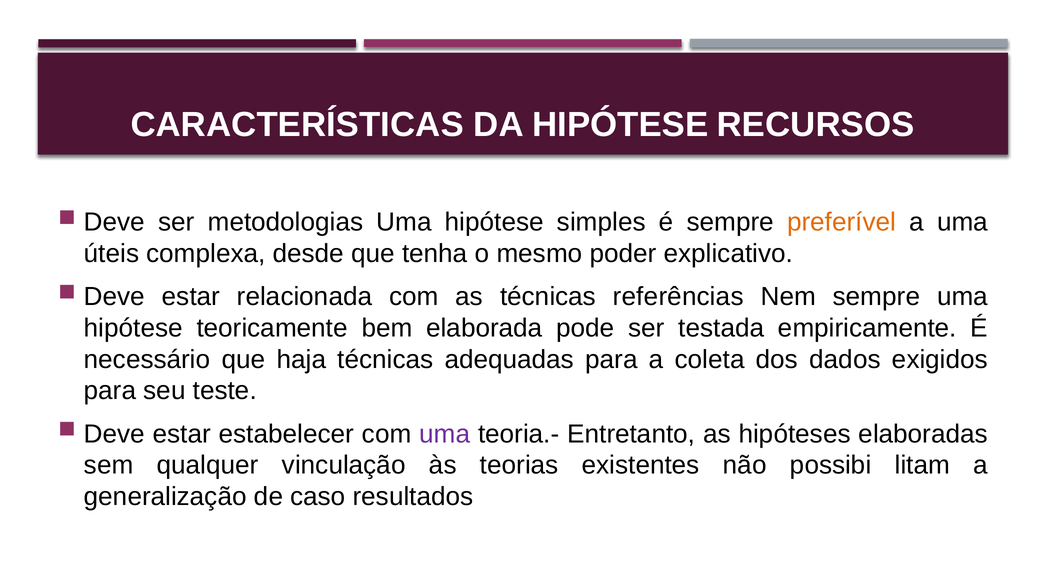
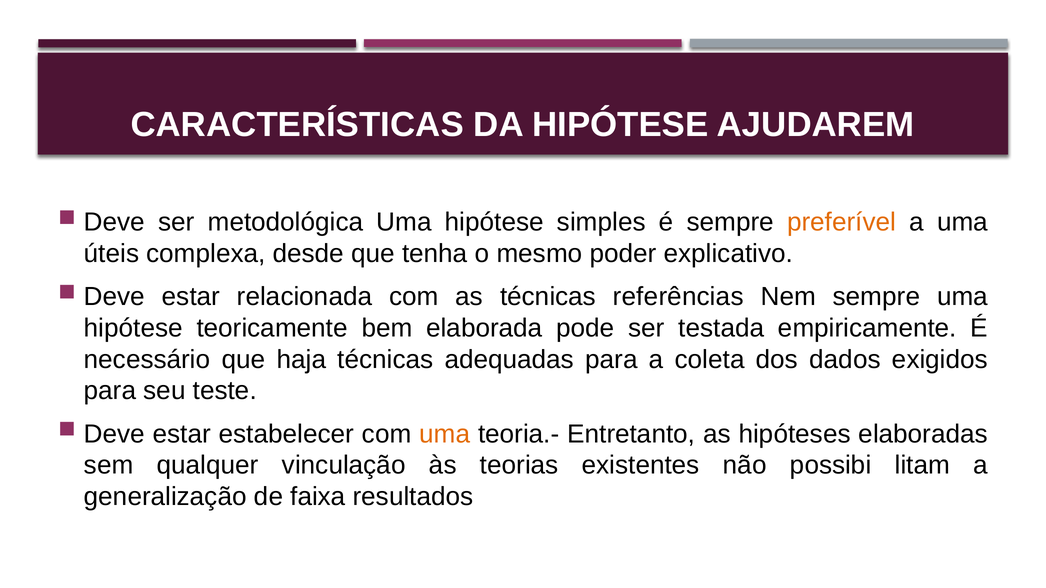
RECURSOS: RECURSOS -> AJUDAREM
metodologias: metodologias -> metodológica
uma at (445, 434) colour: purple -> orange
caso: caso -> faixa
